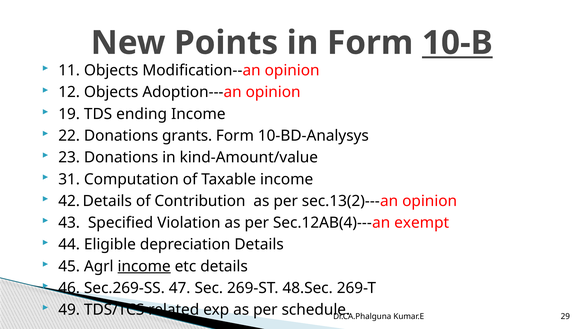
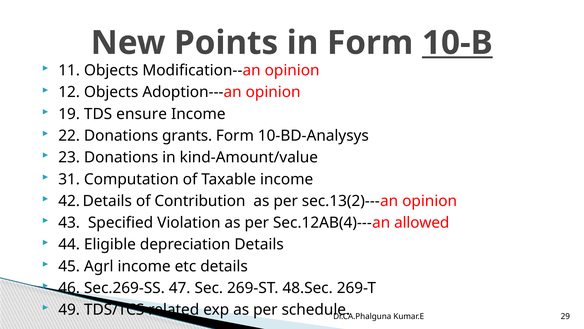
ending: ending -> ensure
exempt: exempt -> allowed
income at (144, 266) underline: present -> none
